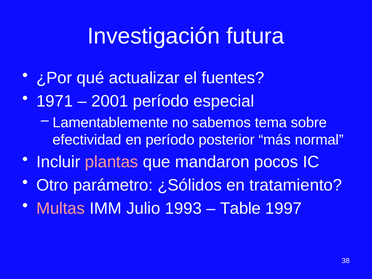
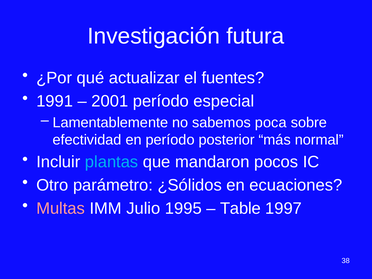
1971: 1971 -> 1991
tema: tema -> poca
plantas colour: pink -> light blue
tratamiento: tratamiento -> ecuaciones
1993: 1993 -> 1995
